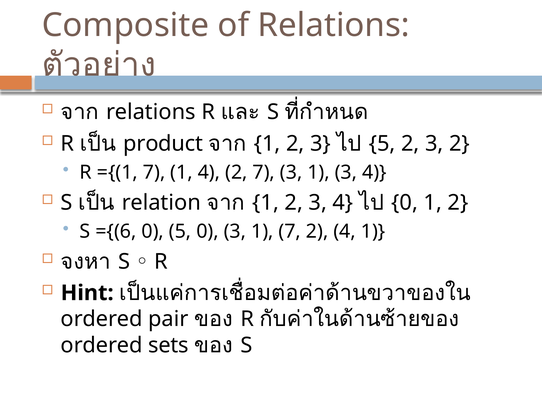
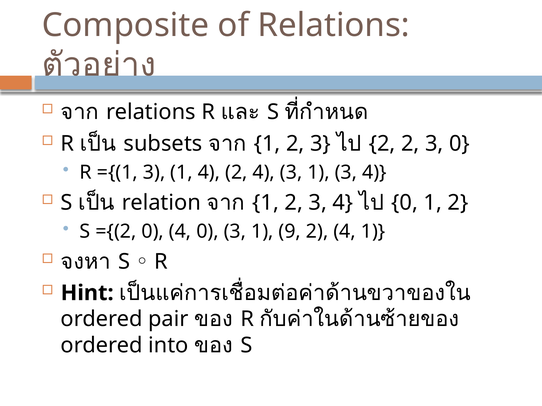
product: product -> subsets
5 at (382, 144): 5 -> 2
3 2: 2 -> 0
={(1 7: 7 -> 3
4 2 7: 7 -> 4
={(6: ={(6 -> ={(2
0 5: 5 -> 4
1 7: 7 -> 9
sets: sets -> into
